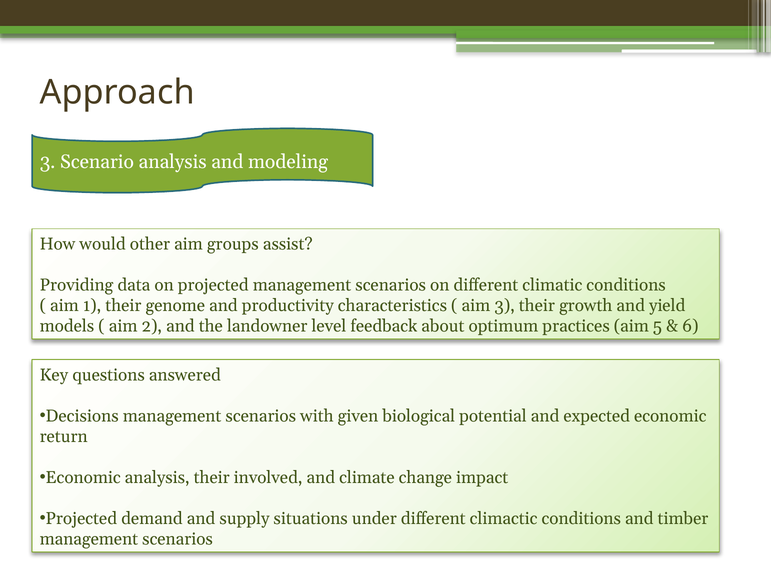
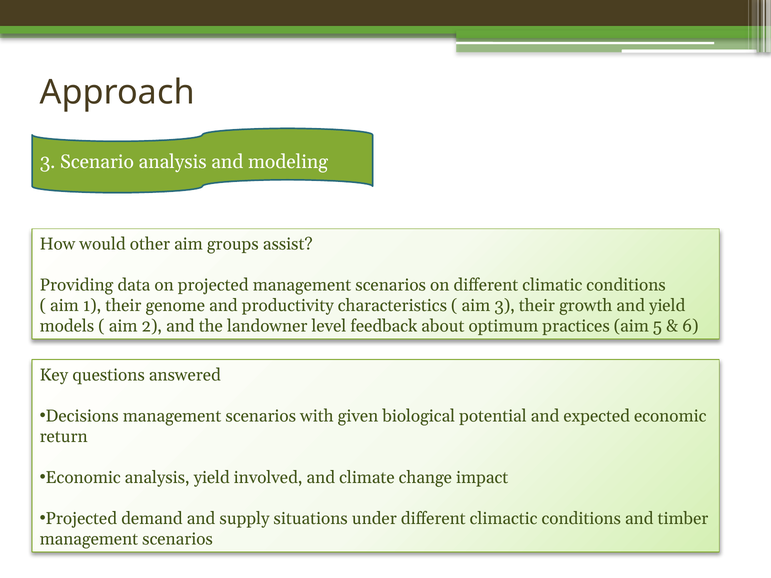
analysis their: their -> yield
